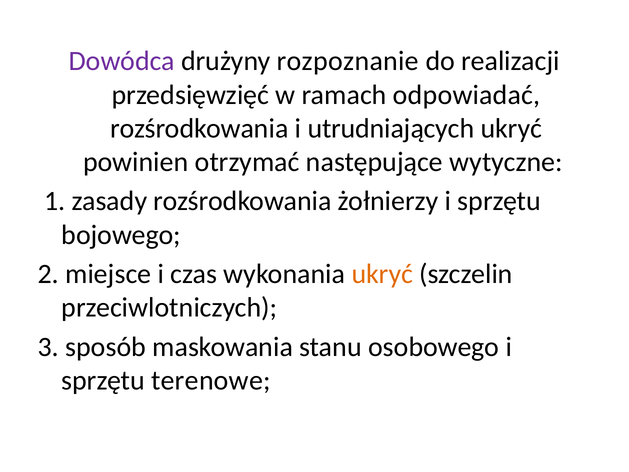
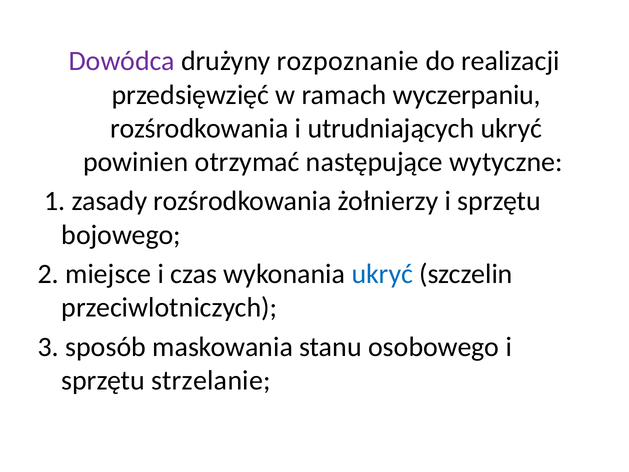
odpowiadać: odpowiadać -> wyczerpaniu
ukryć at (382, 274) colour: orange -> blue
terenowe: terenowe -> strzelanie
